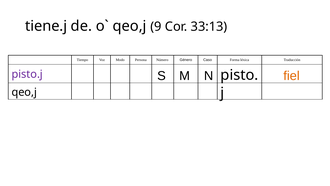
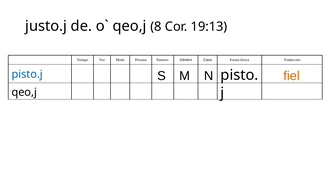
tiene.j: tiene.j -> justo.j
9: 9 -> 8
33:13: 33:13 -> 19:13
pisto.j colour: purple -> blue
